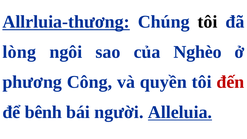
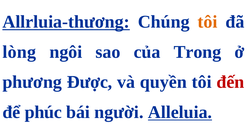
tôi at (208, 22) colour: black -> orange
Nghèo: Nghèo -> Trong
Công: Công -> Được
bênh: bênh -> phúc
